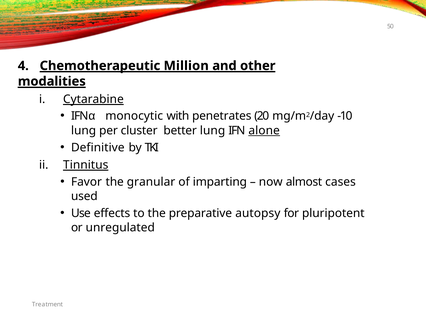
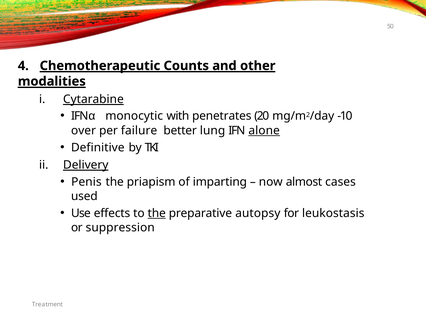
Million: Million -> Counts
lung at (84, 131): lung -> over
cluster: cluster -> failure
Tinnitus: Tinnitus -> Delivery
Favor: Favor -> Penis
granular: granular -> priapism
the at (157, 214) underline: none -> present
pluripotent: pluripotent -> leukostasis
unregulated: unregulated -> suppression
